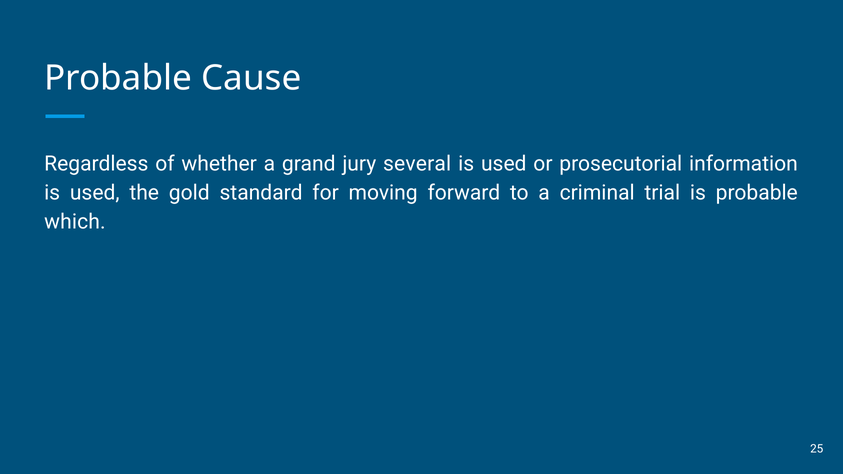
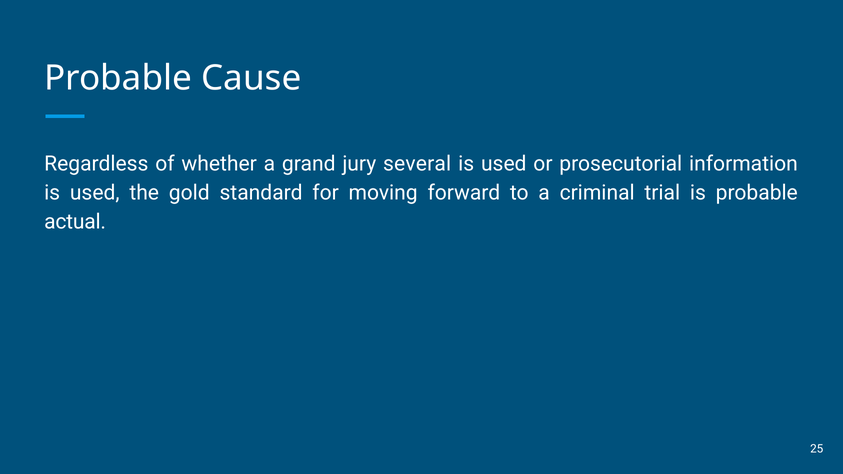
which: which -> actual
